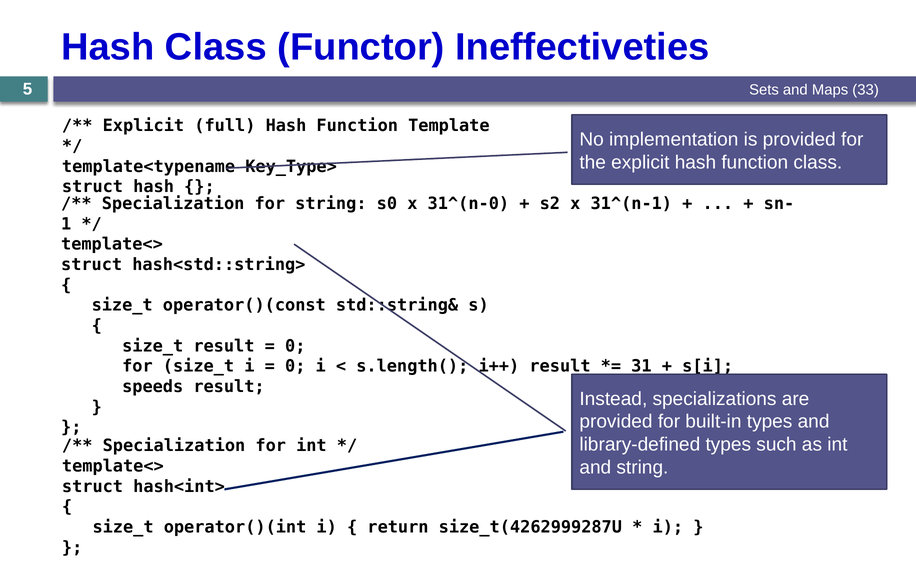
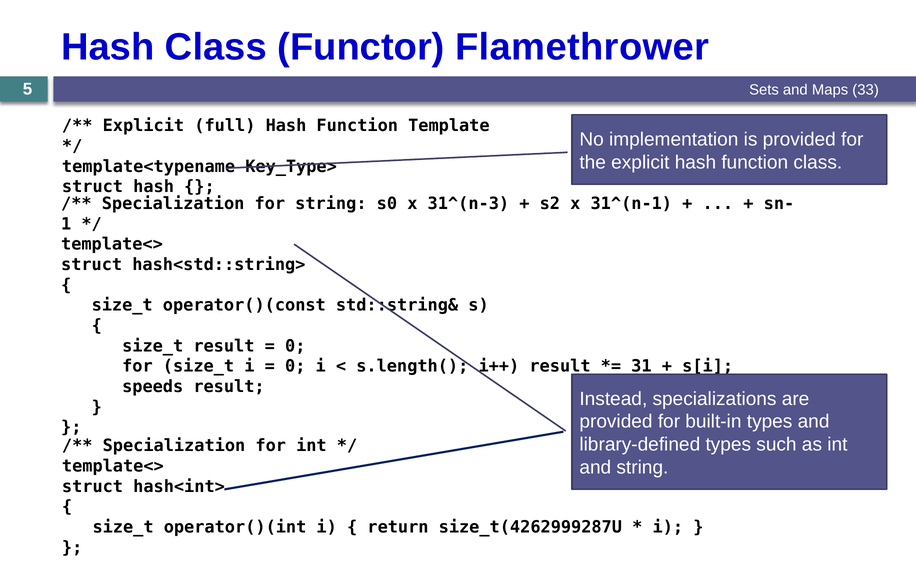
Ineffectiveties: Ineffectiveties -> Flamethrower
31^(n-0: 31^(n-0 -> 31^(n-3
